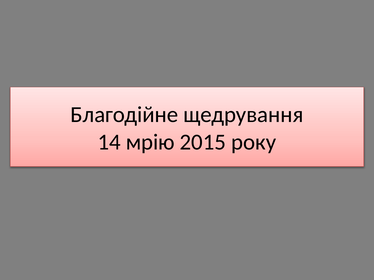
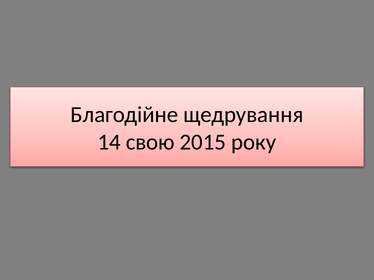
мрію: мрію -> свою
